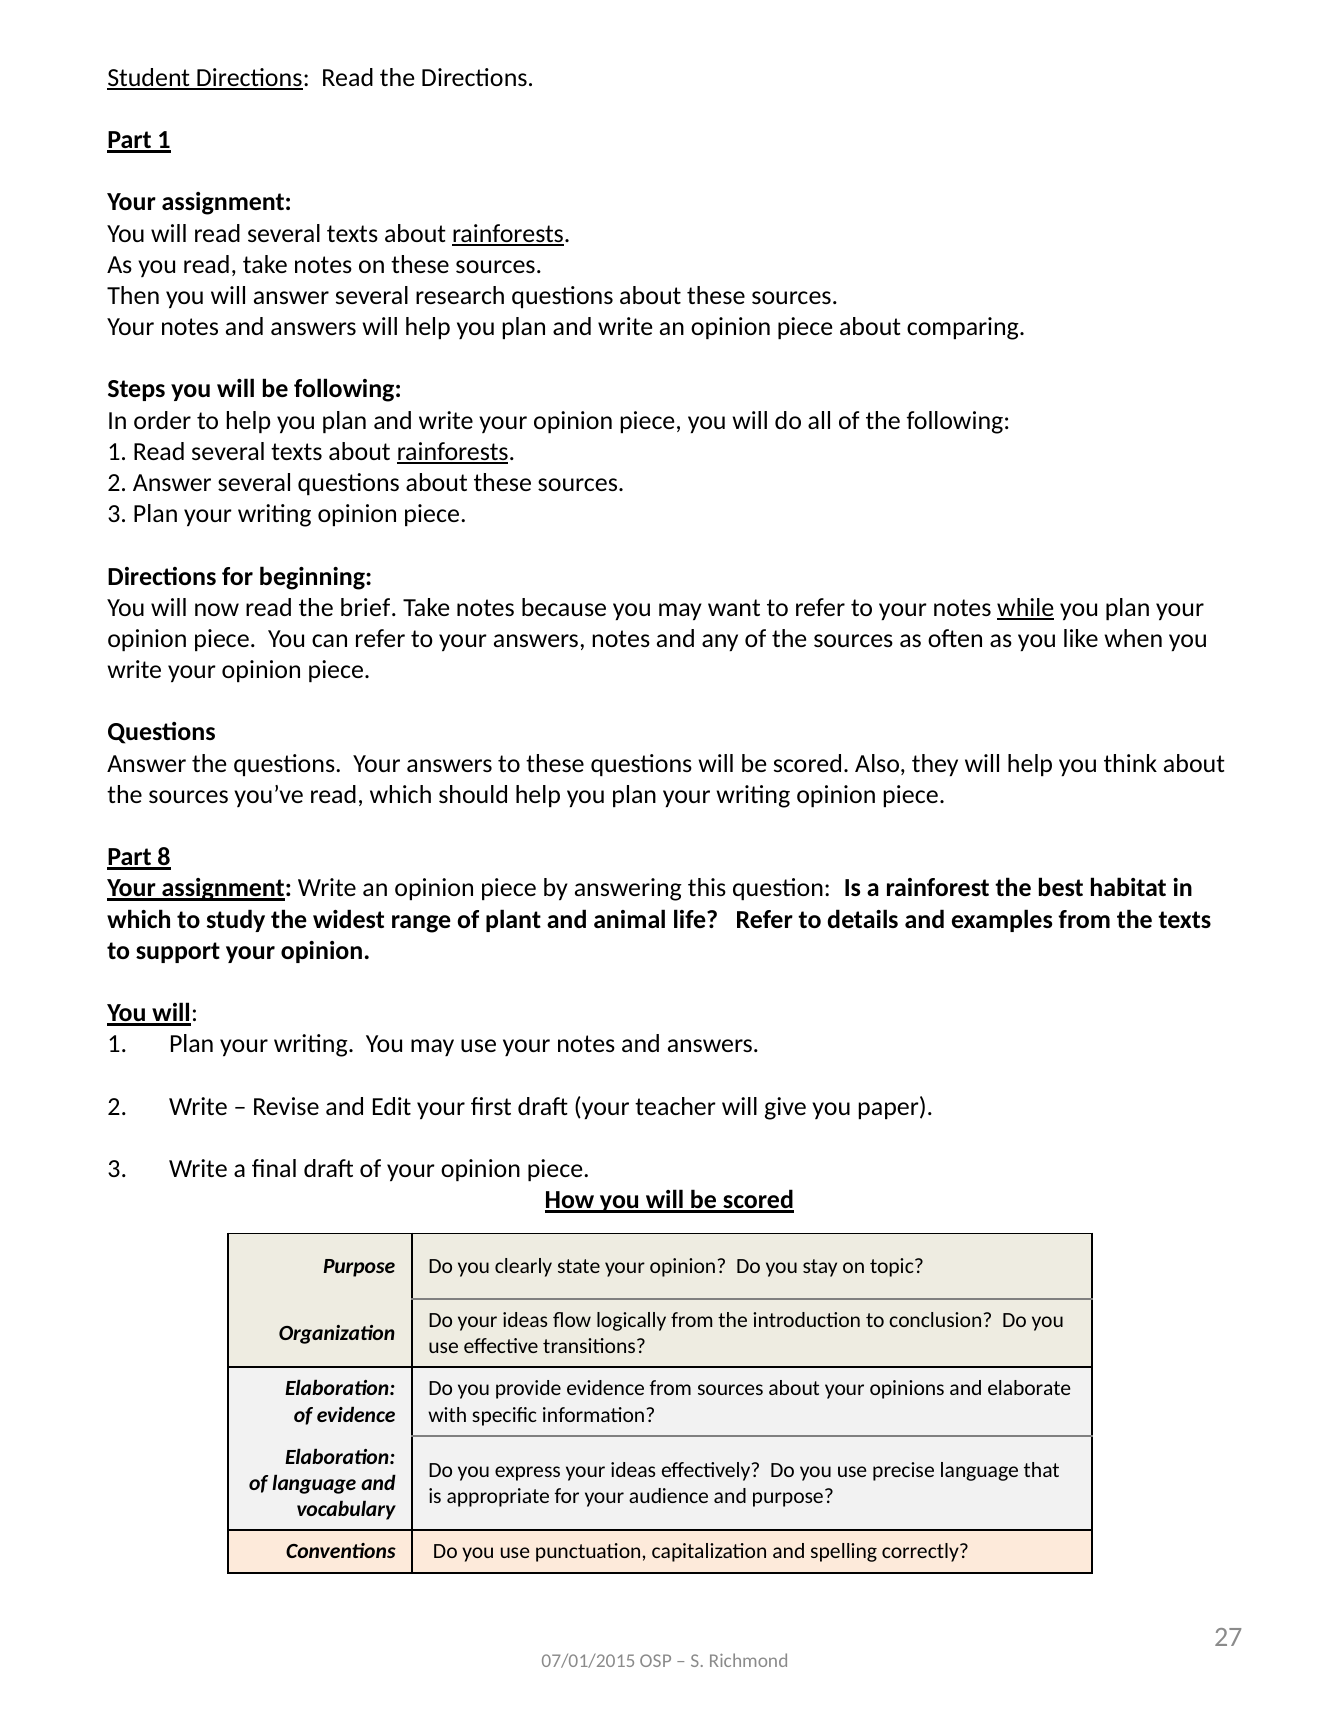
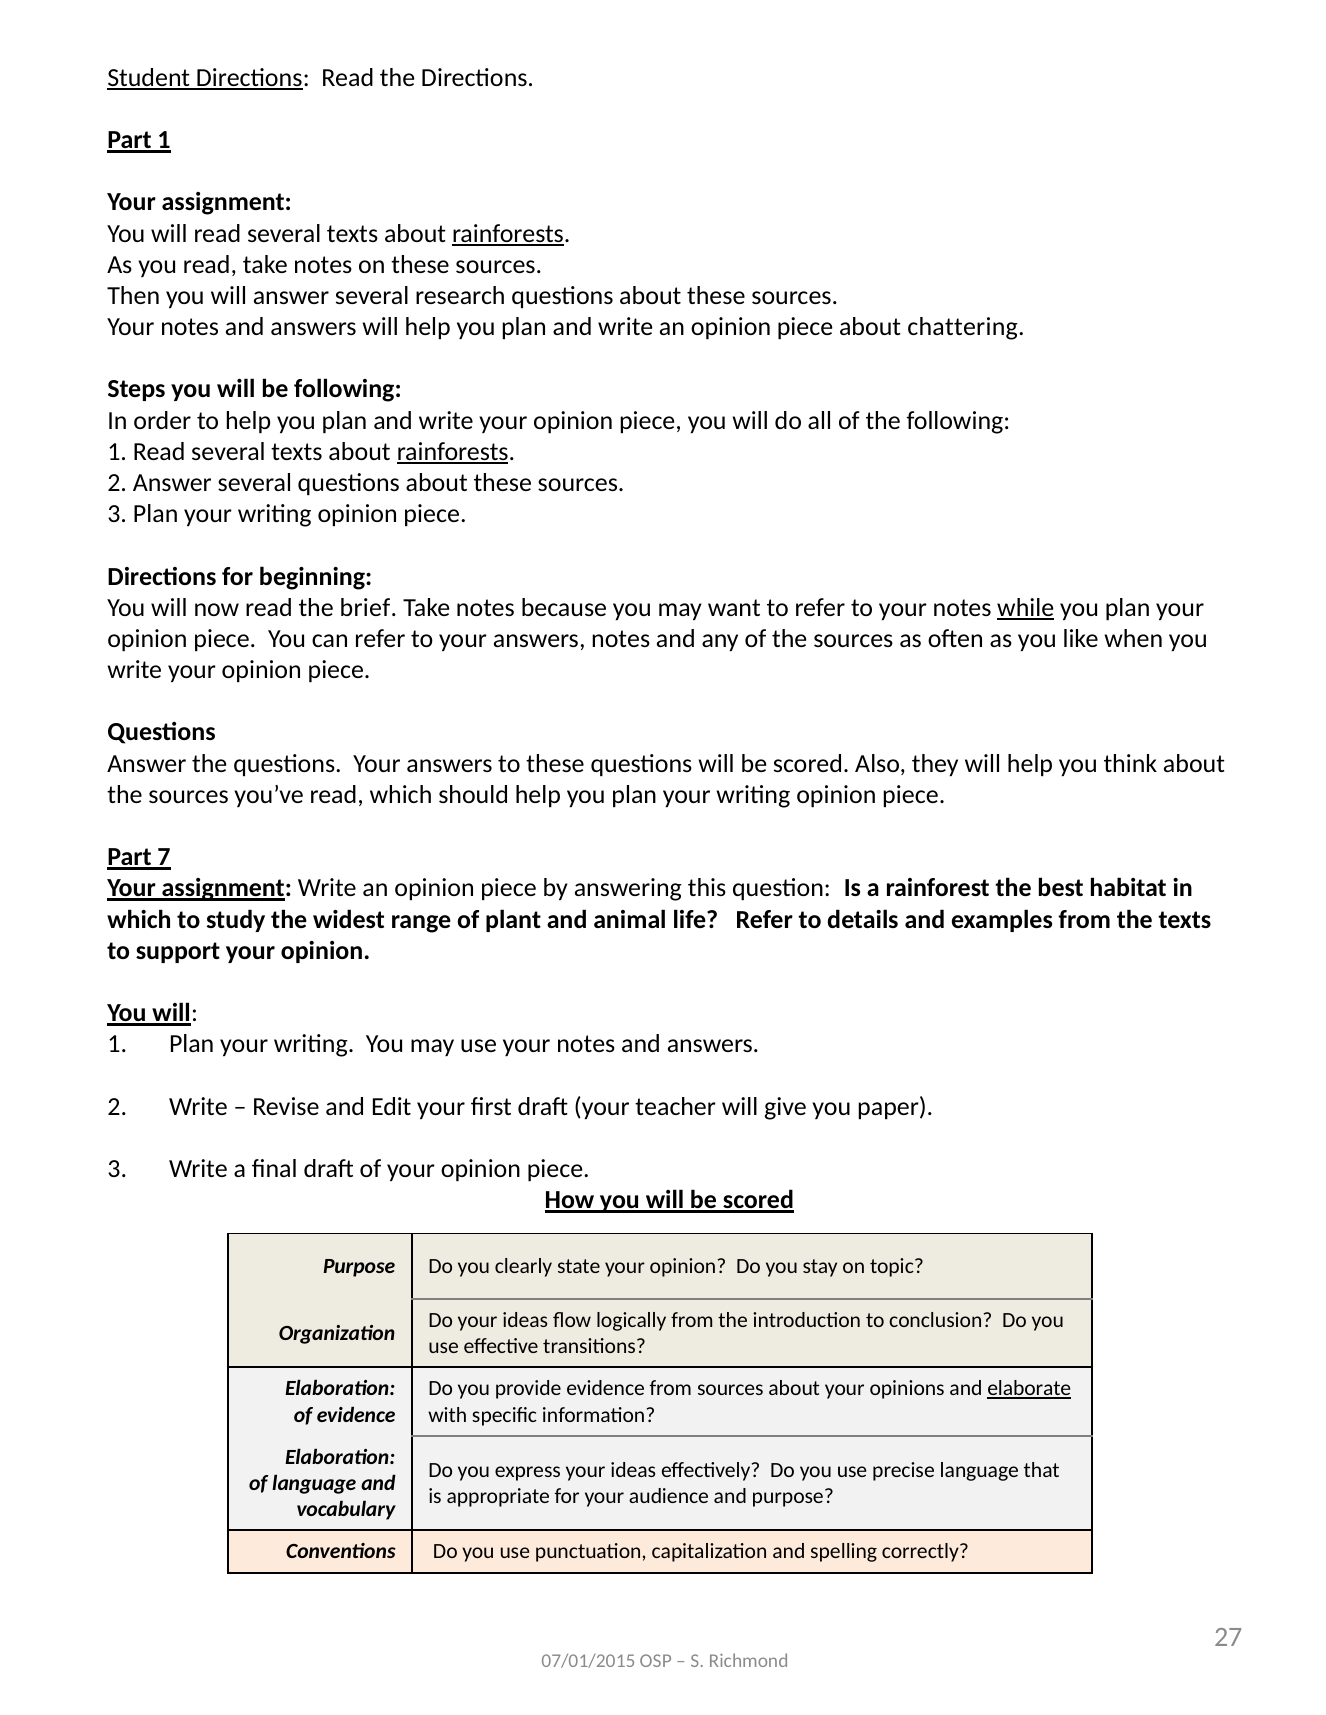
comparing: comparing -> chattering
8: 8 -> 7
elaborate underline: none -> present
